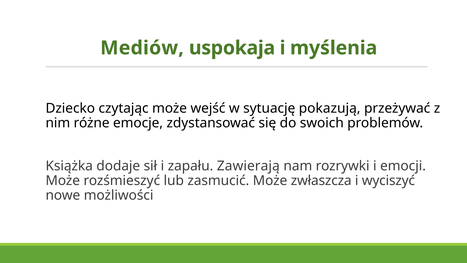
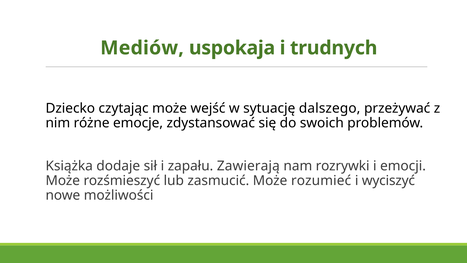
myślenia: myślenia -> trudnych
pokazują: pokazują -> dalszego
zwłaszcza: zwłaszcza -> rozumieć
